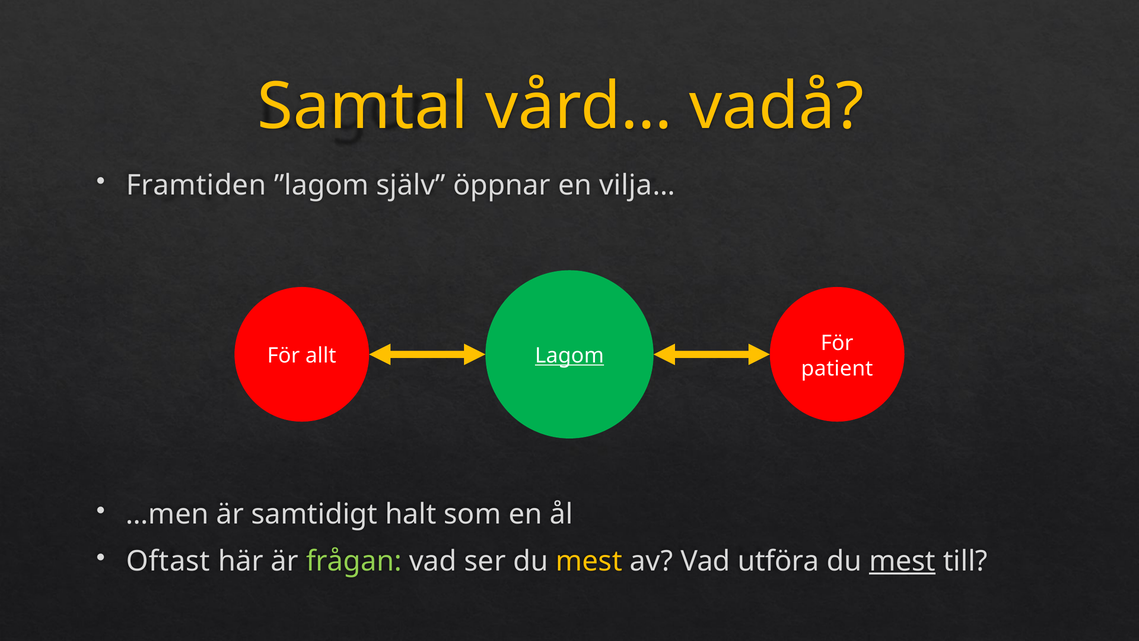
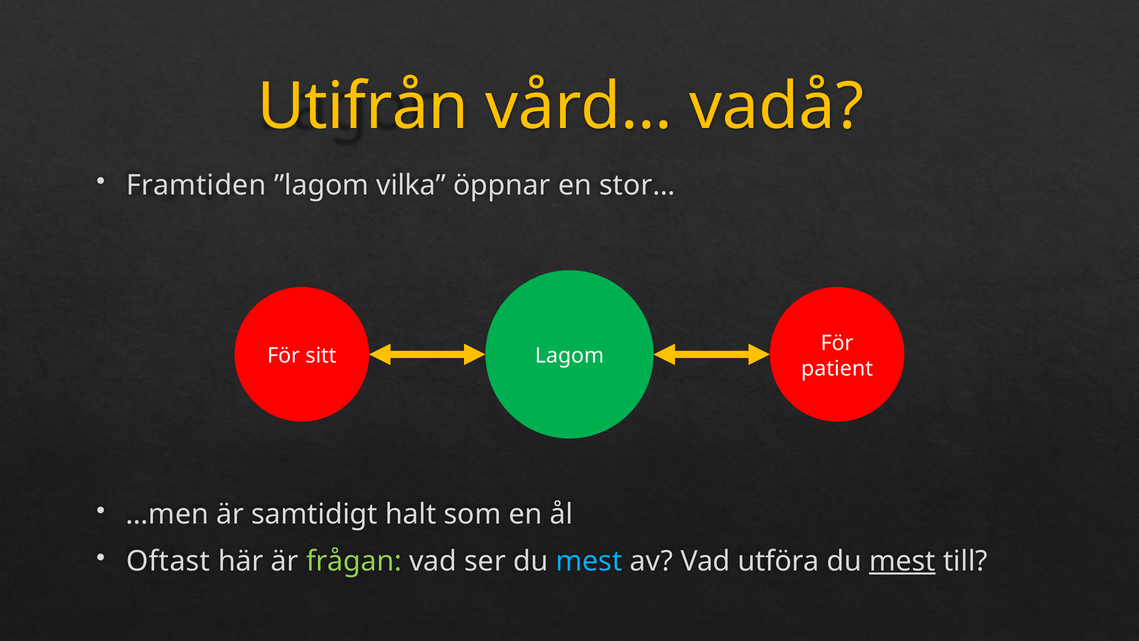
Samtal: Samtal -> Utifrån
själv: själv -> vilka
vilja…: vilja… -> stor…
allt: allt -> sitt
Lagom underline: present -> none
mest at (589, 561) colour: yellow -> light blue
